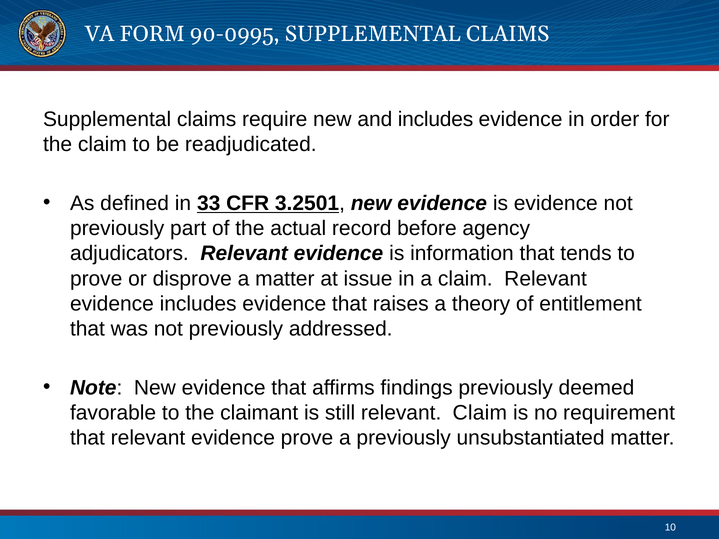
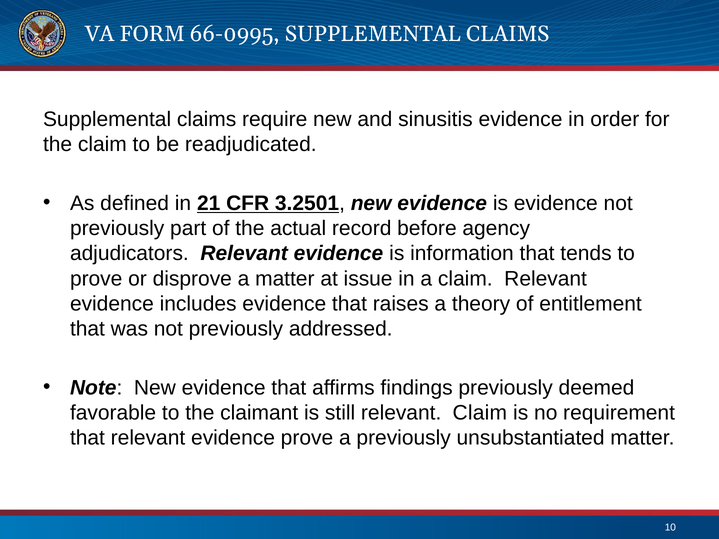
90-0995: 90-0995 -> 66-0995
and includes: includes -> sinusitis
33: 33 -> 21
